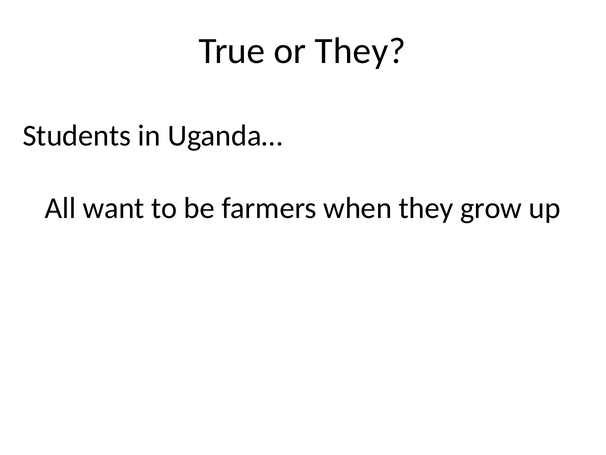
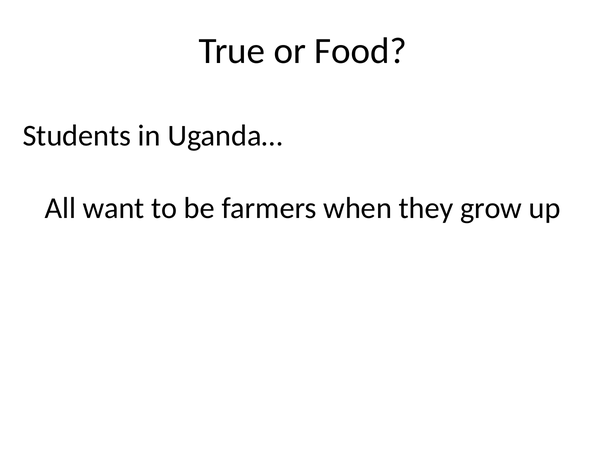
or They: They -> Food
